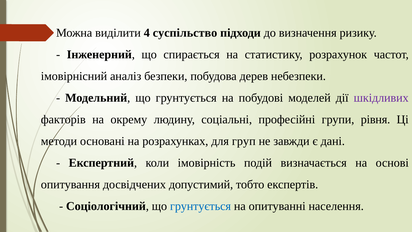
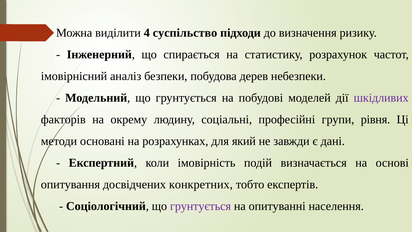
груп: груп -> який
допустимий: допустимий -> конкретних
грунтується at (201, 206) colour: blue -> purple
